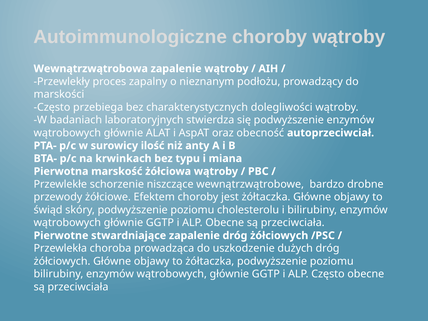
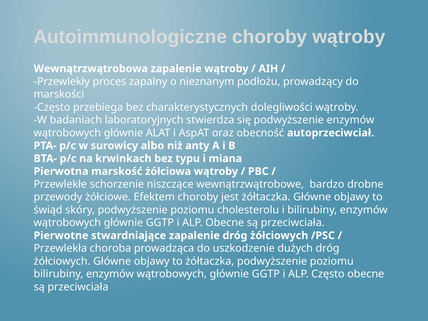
ilość: ilość -> albo
